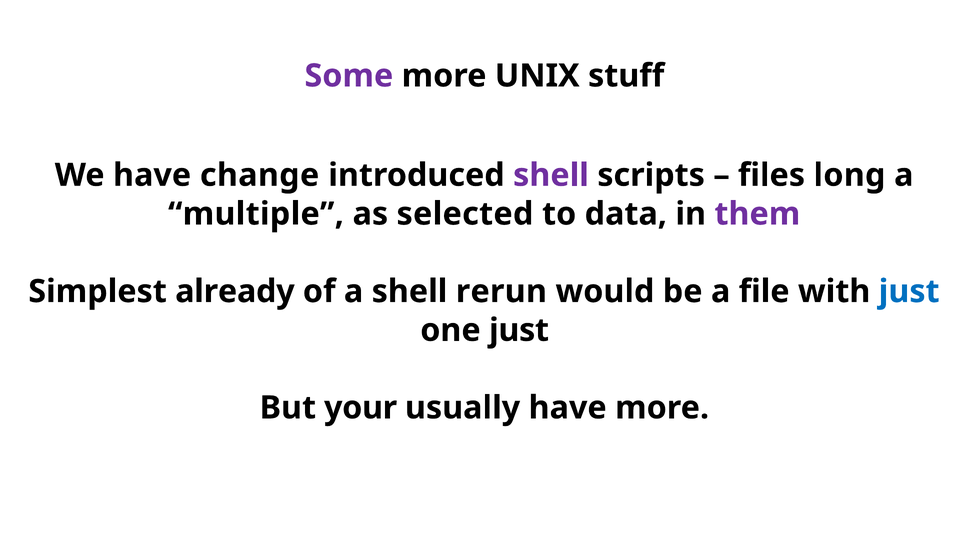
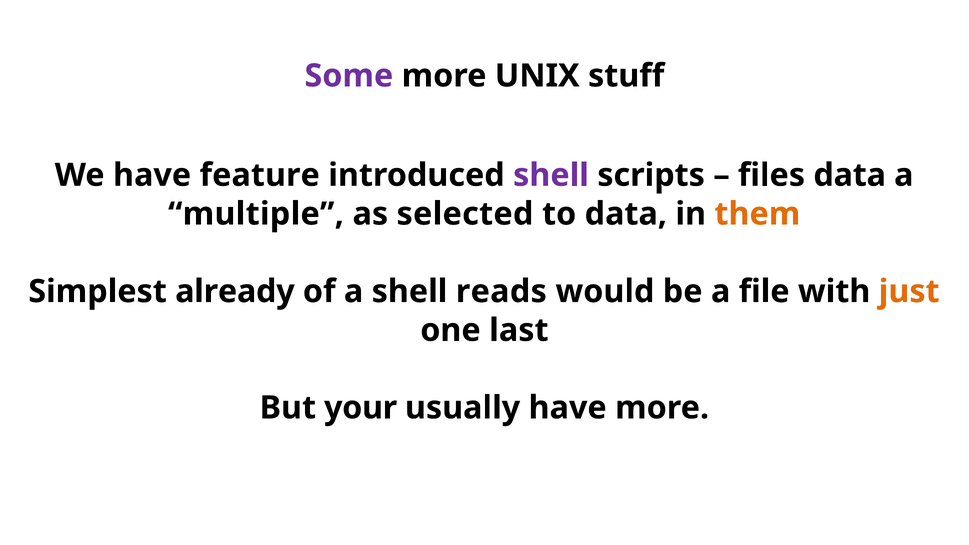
change: change -> feature
files long: long -> data
them colour: purple -> orange
rerun: rerun -> reads
just at (909, 291) colour: blue -> orange
one just: just -> last
